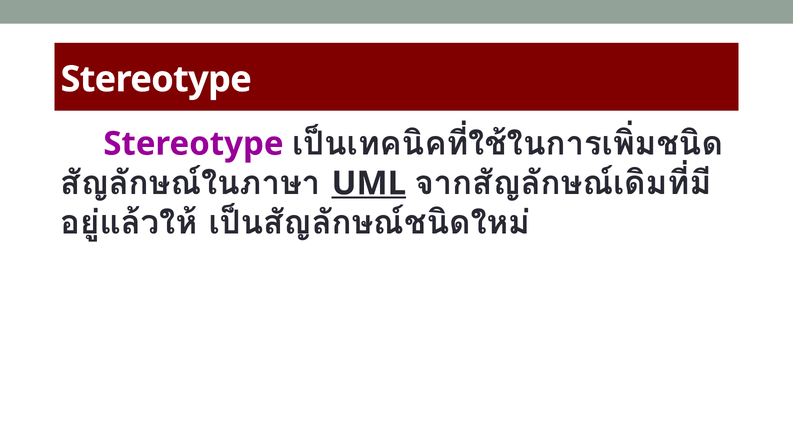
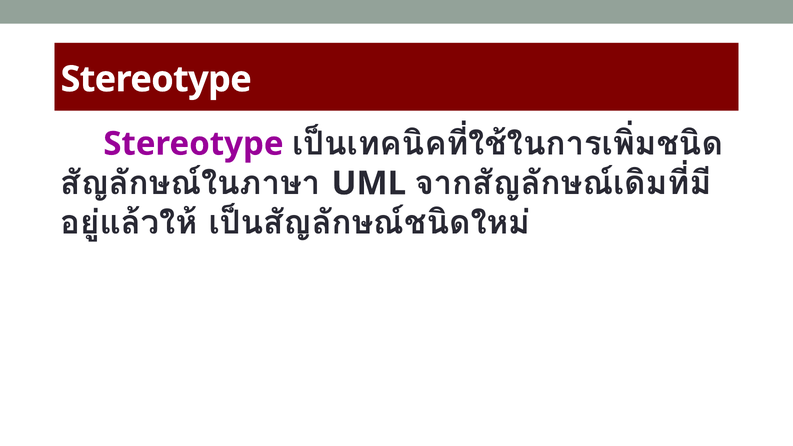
UML underline: present -> none
